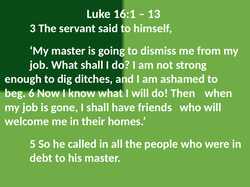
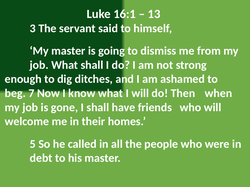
6: 6 -> 7
